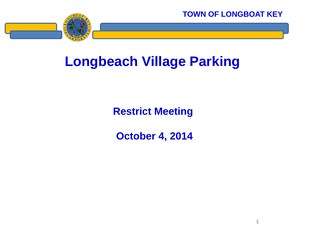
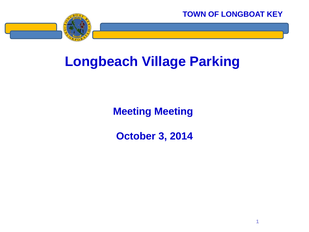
Restrict at (132, 111): Restrict -> Meeting
4: 4 -> 3
